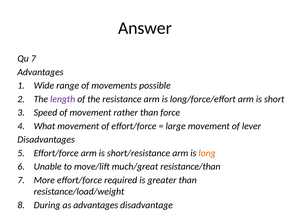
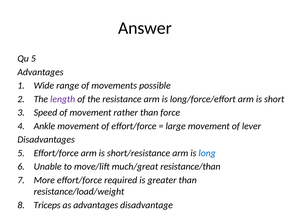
Qu 7: 7 -> 5
What: What -> Ankle
long colour: orange -> blue
During: During -> Triceps
